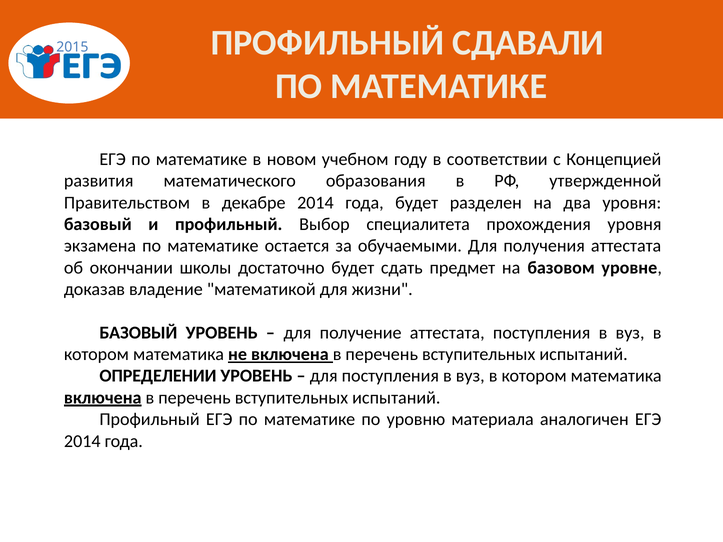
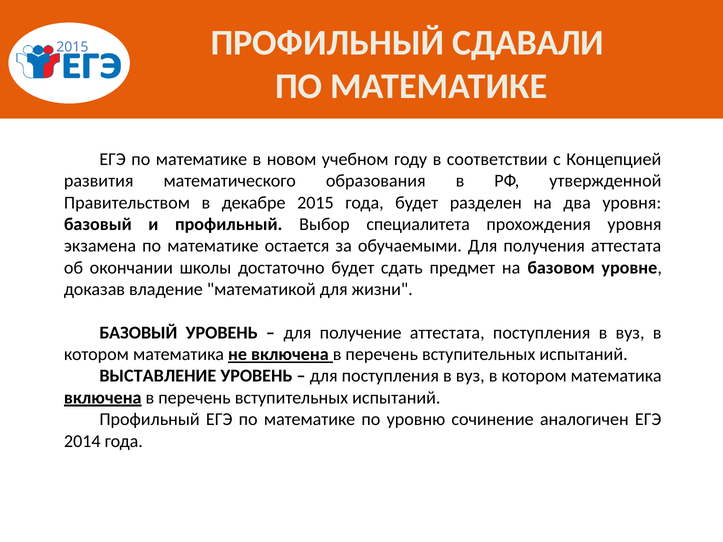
декабре 2014: 2014 -> 2015
ОПРЕДЕЛЕНИИ: ОПРЕДЕЛЕНИИ -> ВЫСТАВЛЕНИЕ
материала: материала -> сочинение
